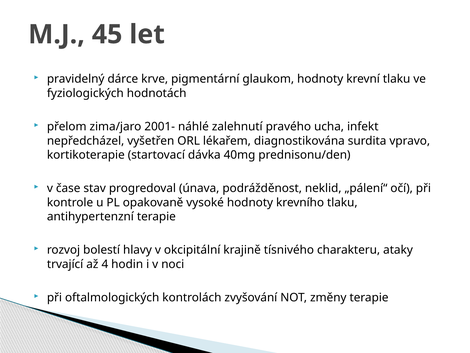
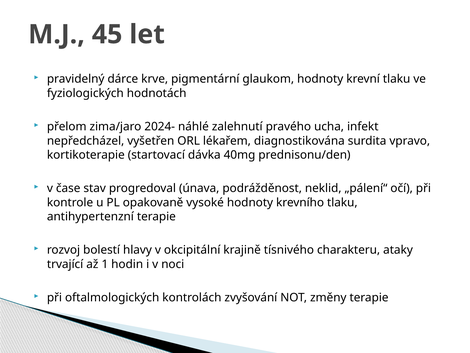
2001-: 2001- -> 2024-
4: 4 -> 1
